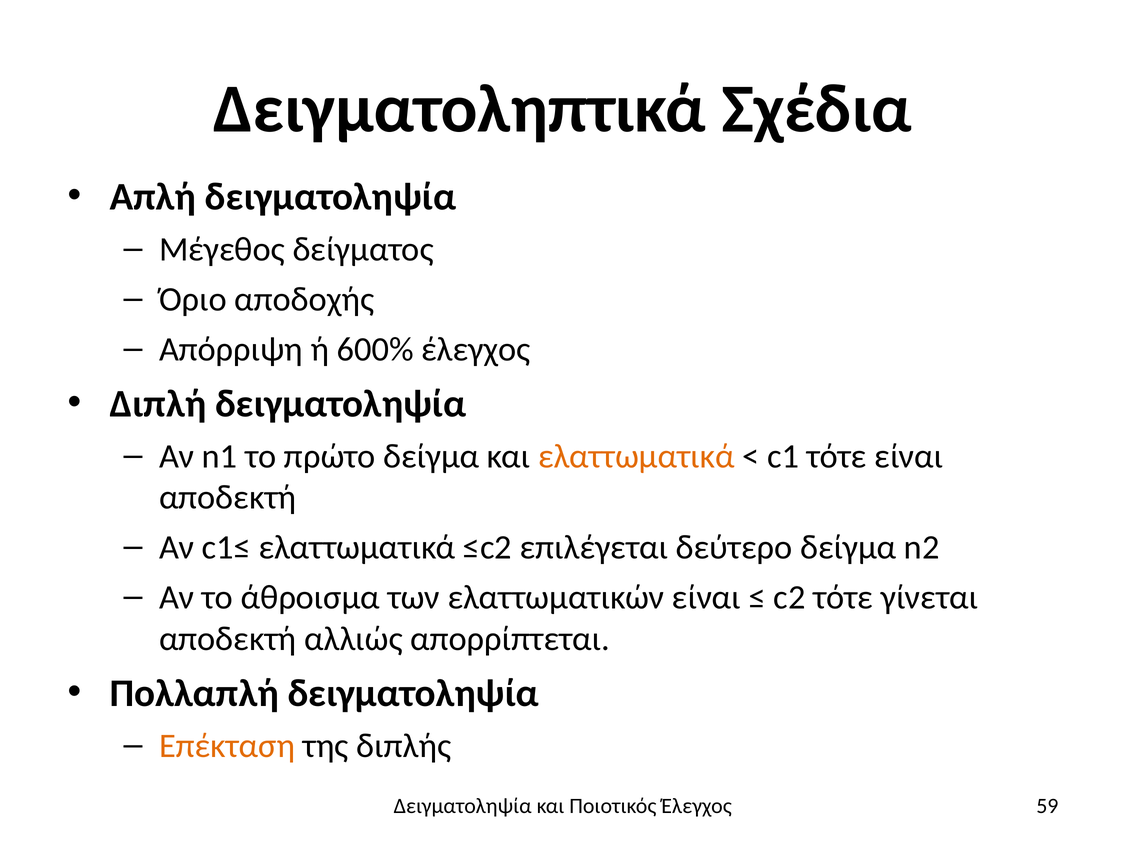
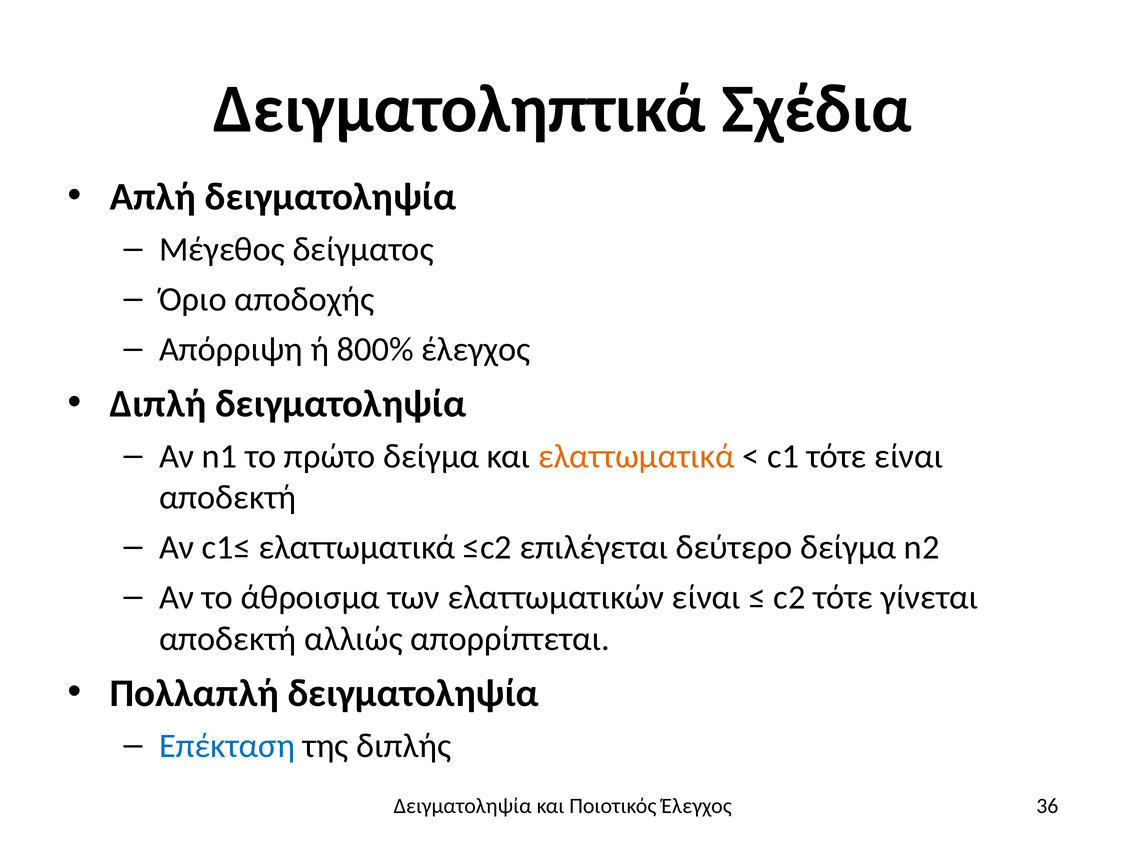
600%: 600% -> 800%
Επέκταση colour: orange -> blue
59: 59 -> 36
